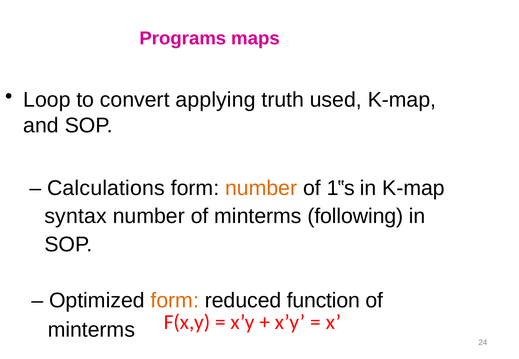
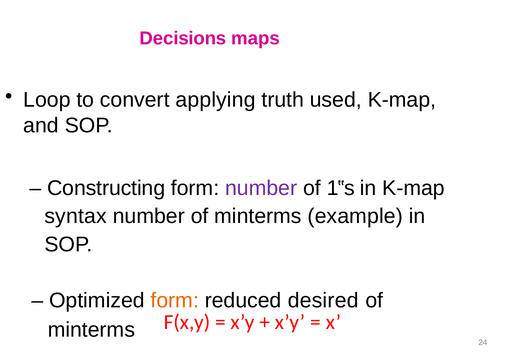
Programs: Programs -> Decisions
Calculations: Calculations -> Constructing
number at (261, 188) colour: orange -> purple
following: following -> example
function: function -> desired
